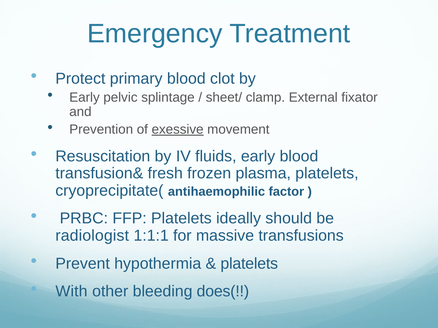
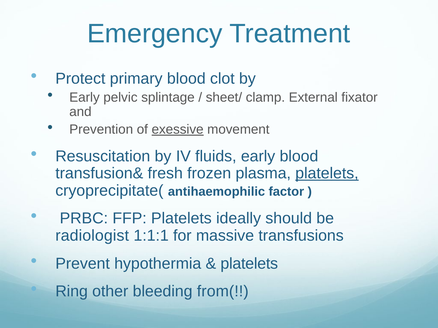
platelets at (327, 174) underline: none -> present
With: With -> Ring
does(: does( -> from(
